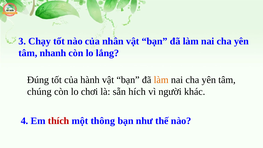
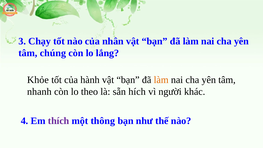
nhanh: nhanh -> chúng
Đúng: Đúng -> Khỏe
chúng: chúng -> nhanh
chơi: chơi -> theo
thích colour: red -> purple
